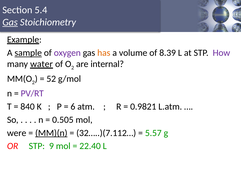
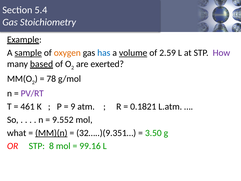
Gas at (10, 22) underline: present -> none
oxygen colour: purple -> orange
has colour: orange -> blue
volume underline: none -> present
8.39: 8.39 -> 2.59
water: water -> based
internal: internal -> exerted
52: 52 -> 78
840: 840 -> 461
6: 6 -> 9
0.9821: 0.9821 -> 0.1821
0.505: 0.505 -> 9.552
were: were -> what
32…..)(7.112…: 32…..)(7.112… -> 32…..)(9.351…
5.57: 5.57 -> 3.50
9: 9 -> 8
22.40: 22.40 -> 99.16
